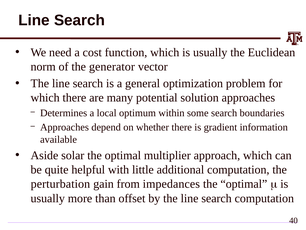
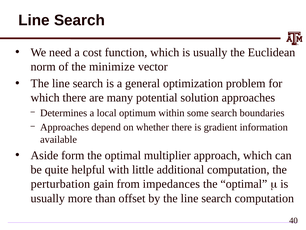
generator: generator -> minimize
solar: solar -> form
